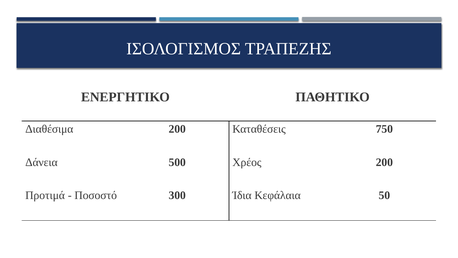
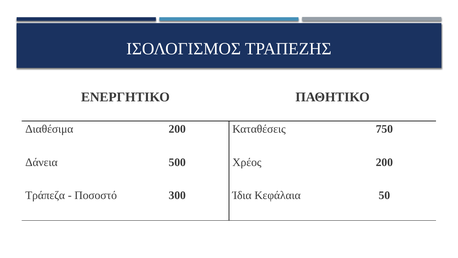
Προτιμά: Προτιμά -> Τράπεζα
